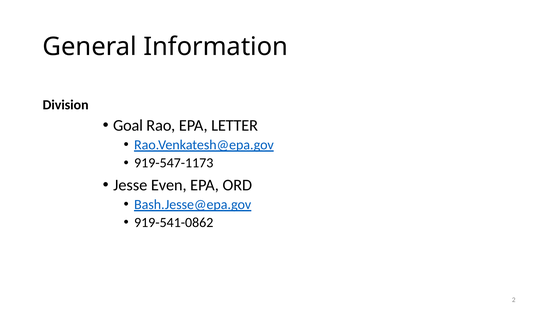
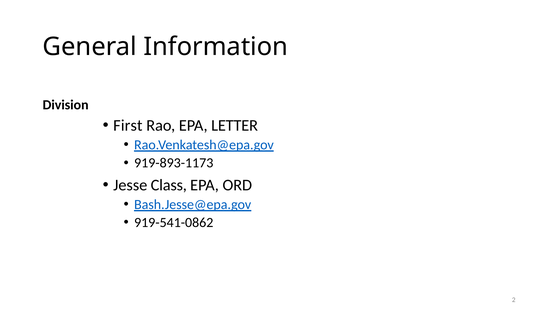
Goal: Goal -> First
919-547-1173: 919-547-1173 -> 919-893-1173
Even: Even -> Class
